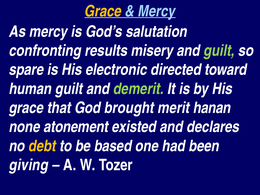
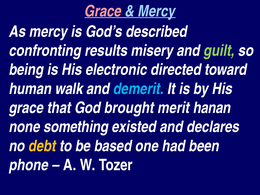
Grace at (103, 11) colour: yellow -> pink
salutation: salutation -> described
spare: spare -> being
human guilt: guilt -> walk
demerit colour: light green -> light blue
atonement: atonement -> something
giving: giving -> phone
